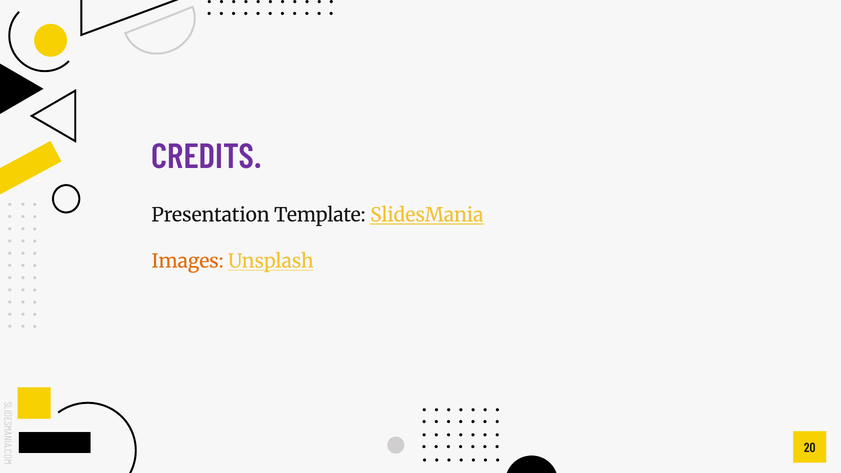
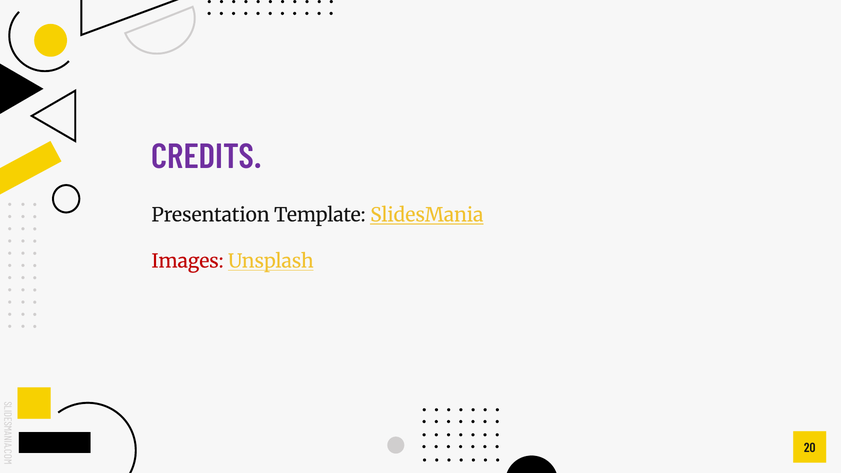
Images colour: orange -> red
